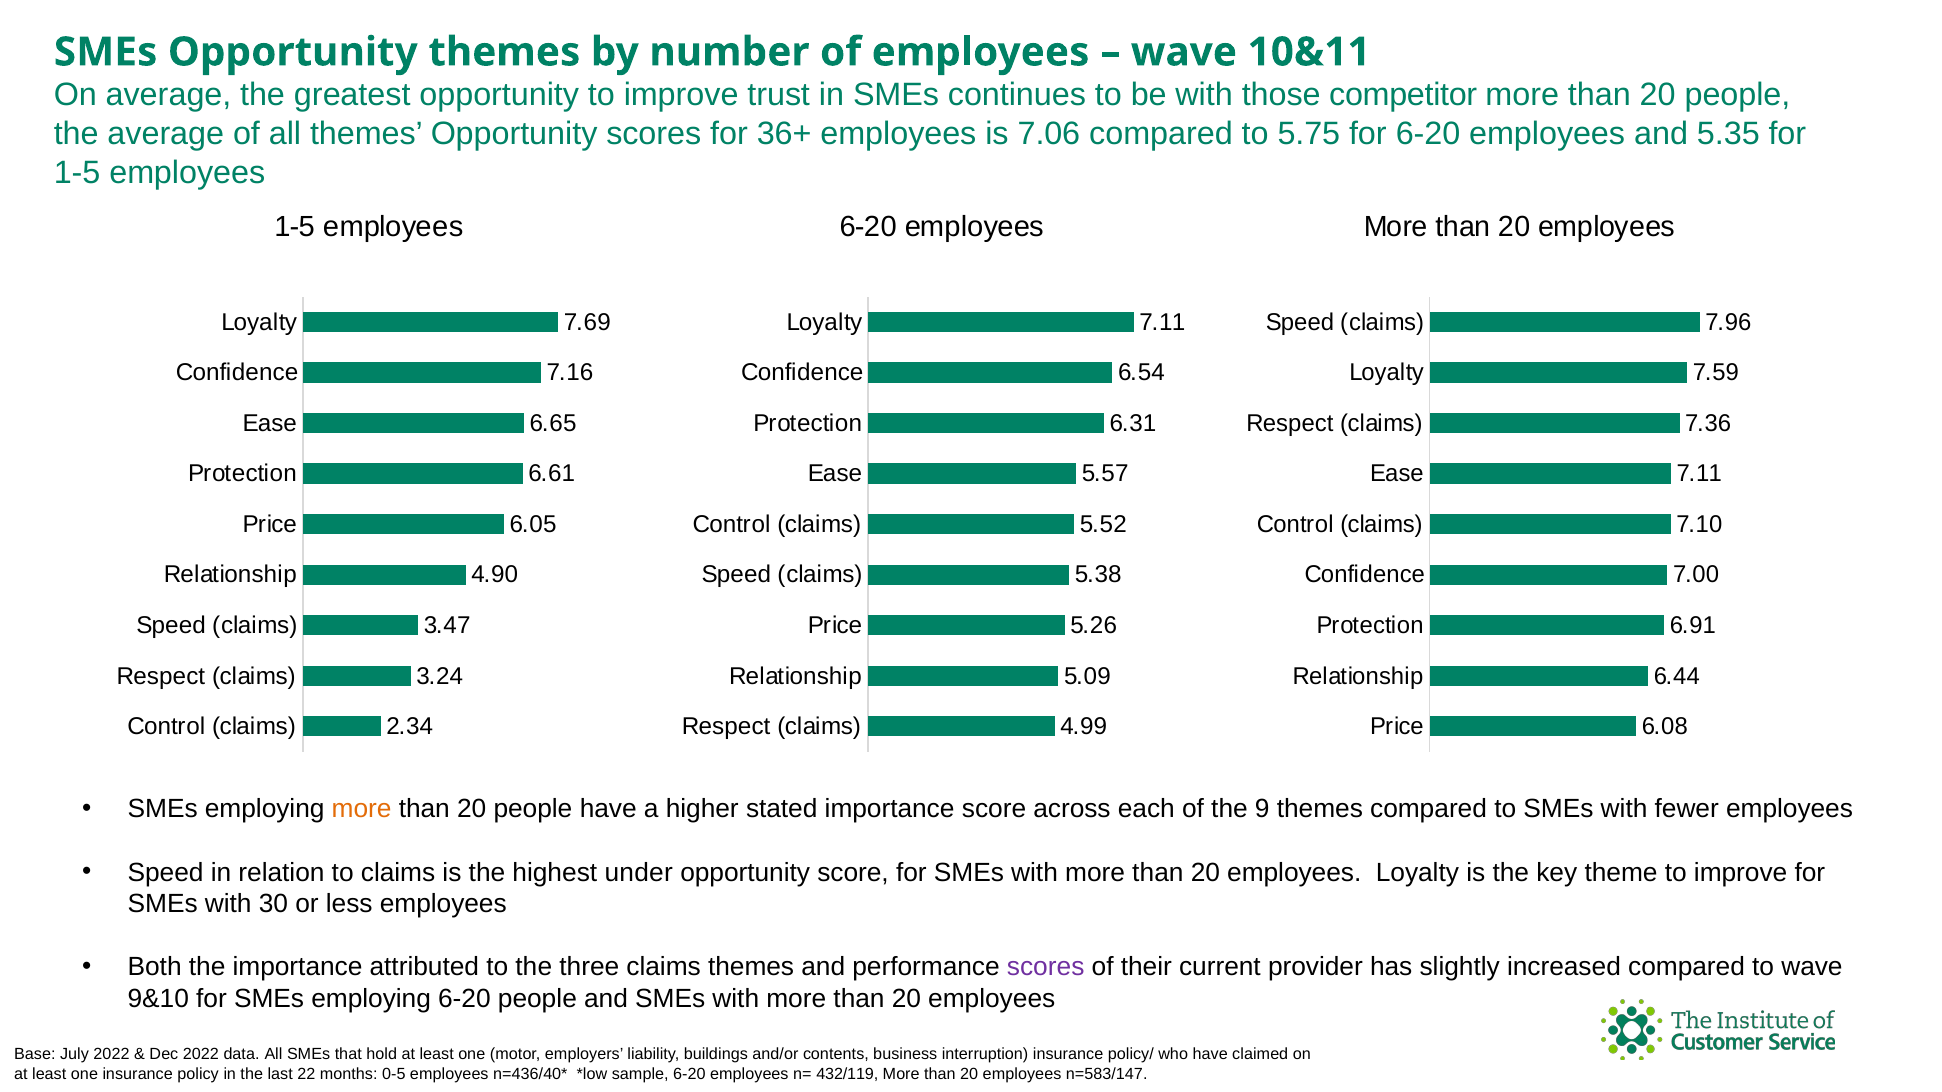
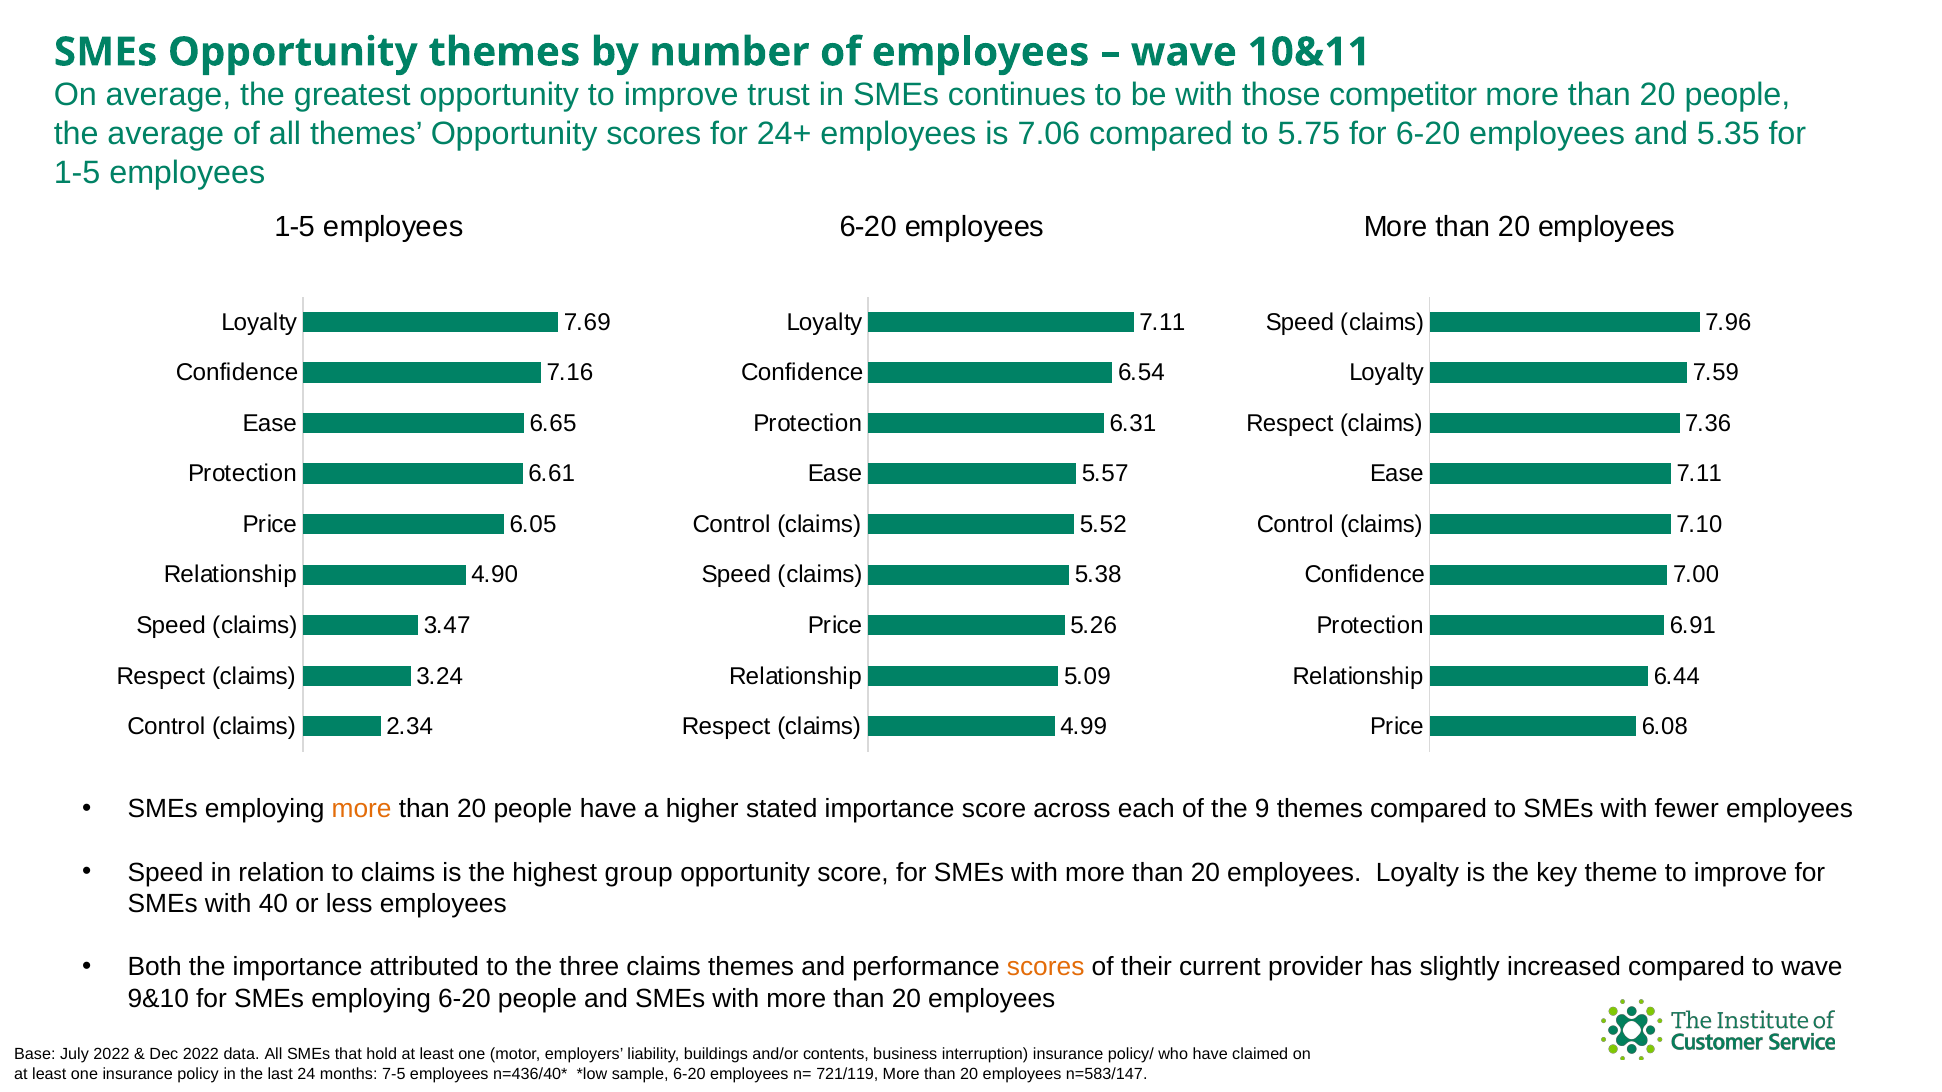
36+: 36+ -> 24+
under: under -> group
30: 30 -> 40
scores at (1046, 968) colour: purple -> orange
22: 22 -> 24
0-5: 0-5 -> 7-5
432/119: 432/119 -> 721/119
